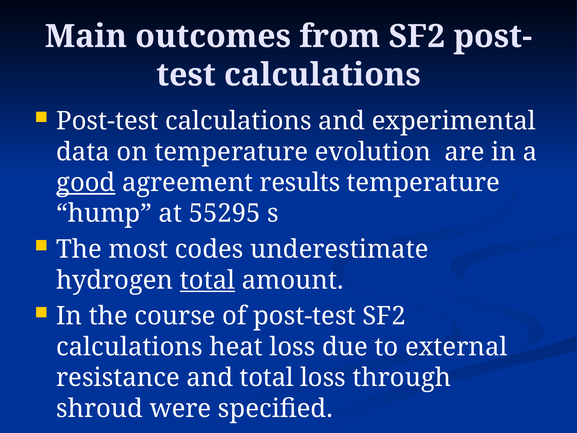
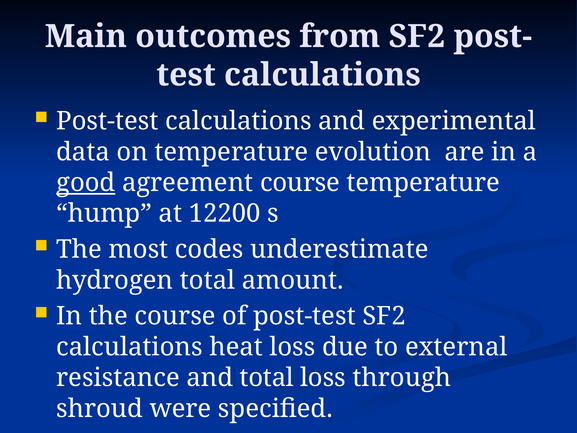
agreement results: results -> course
55295: 55295 -> 12200
total at (207, 280) underline: present -> none
